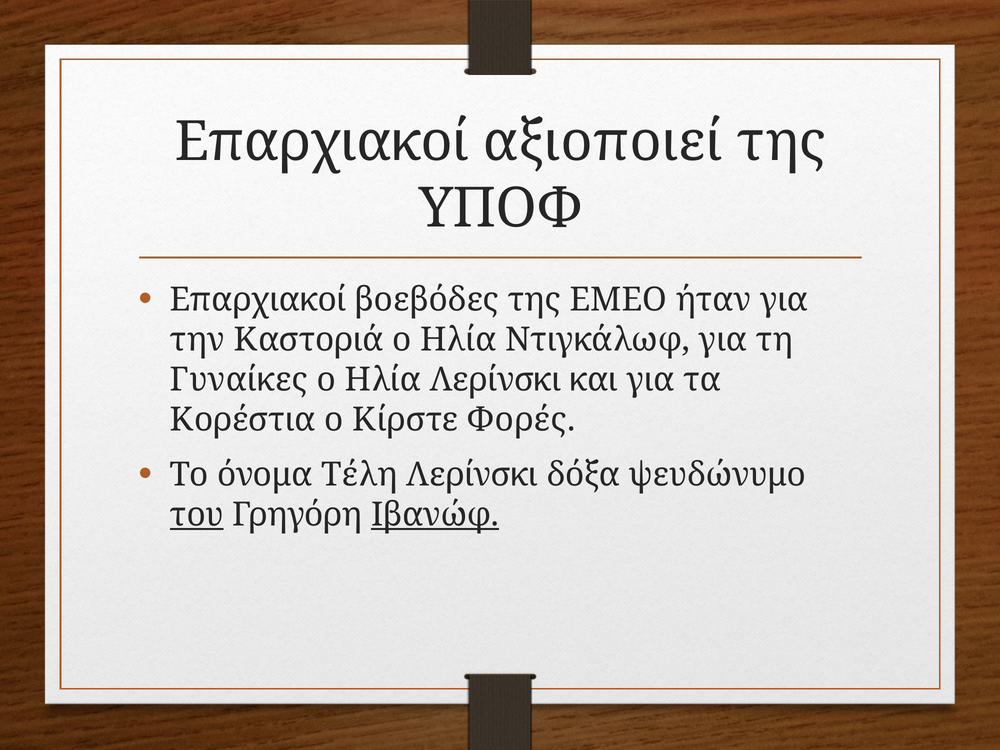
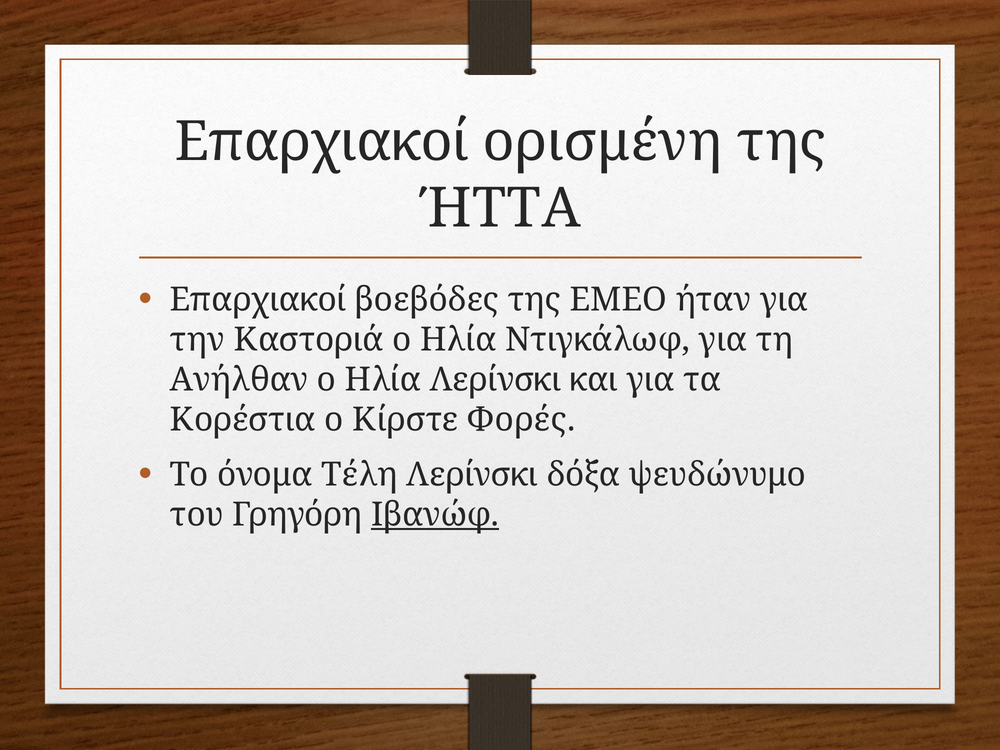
αξιοποιεί: αξιοποιεί -> ορισμένη
ΥΠΟΦ: ΥΠΟΦ -> ΉΤΤΑ
Γυναίκες: Γυναίκες -> Ανήλθαν
του underline: present -> none
